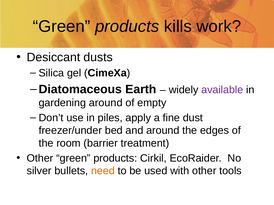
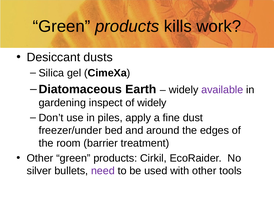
gardening around: around -> inspect
of empty: empty -> widely
need colour: orange -> purple
